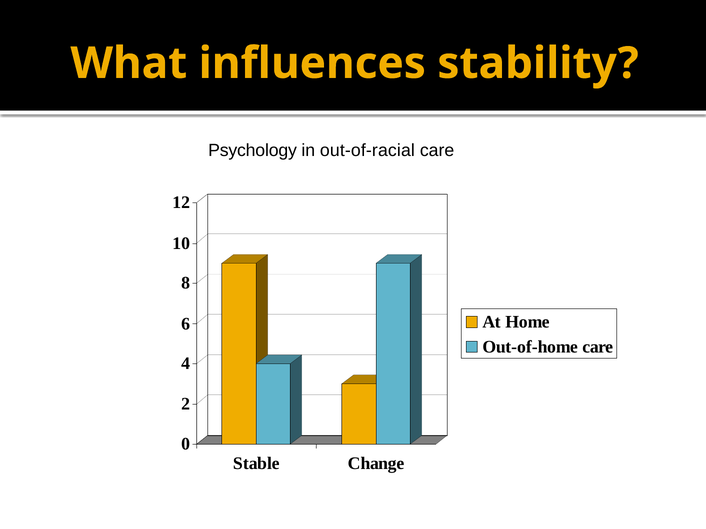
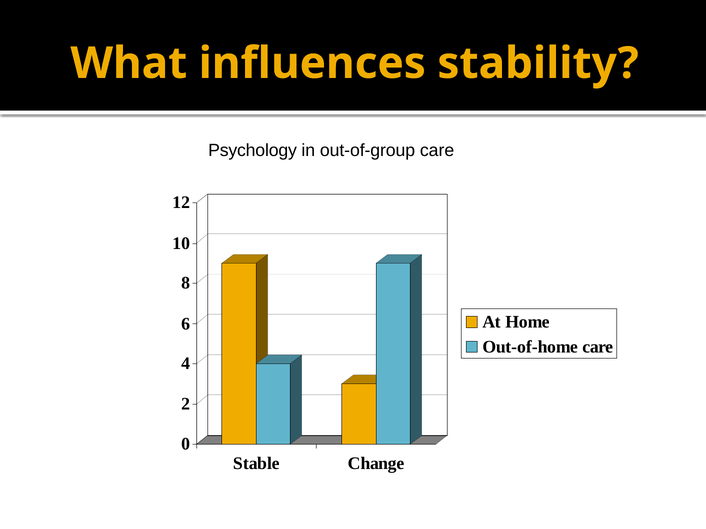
out-of-racial: out-of-racial -> out-of-group
